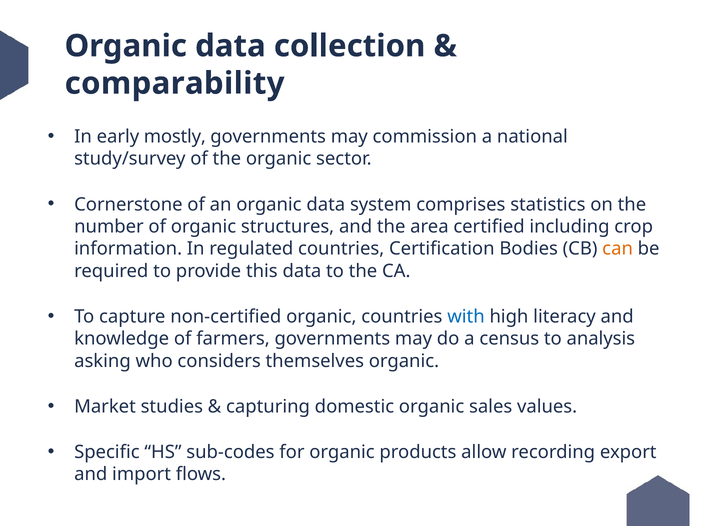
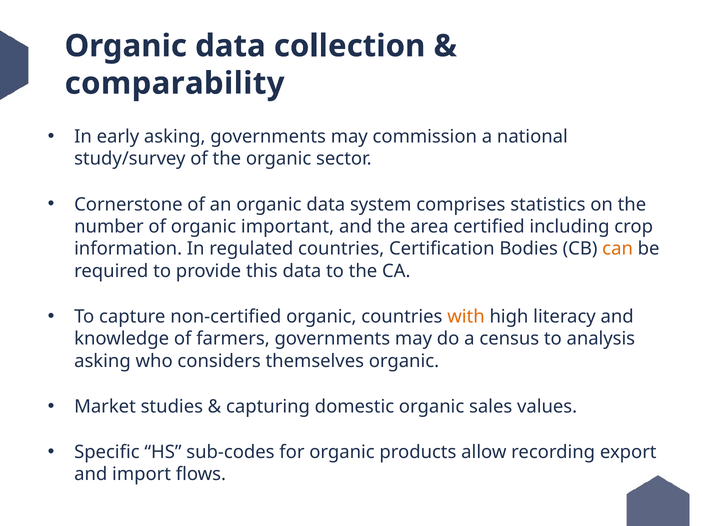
early mostly: mostly -> asking
structures: structures -> important
with colour: blue -> orange
